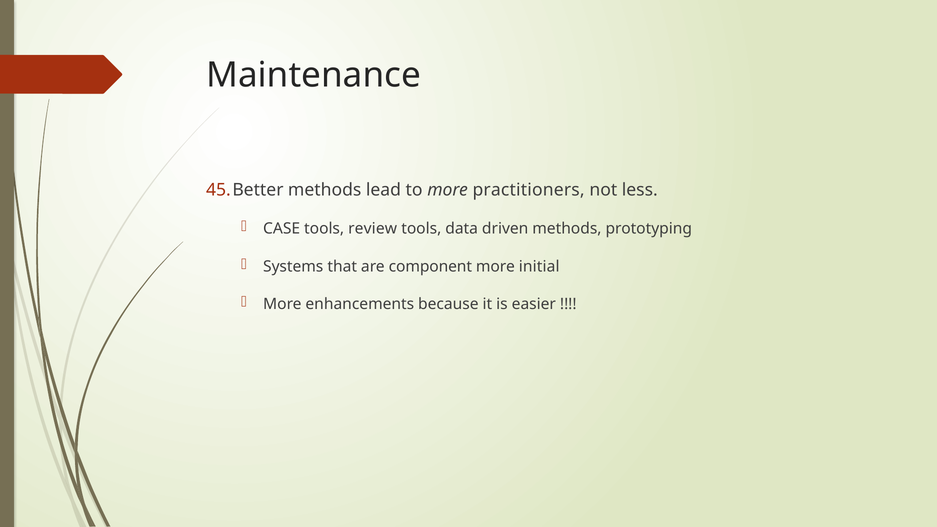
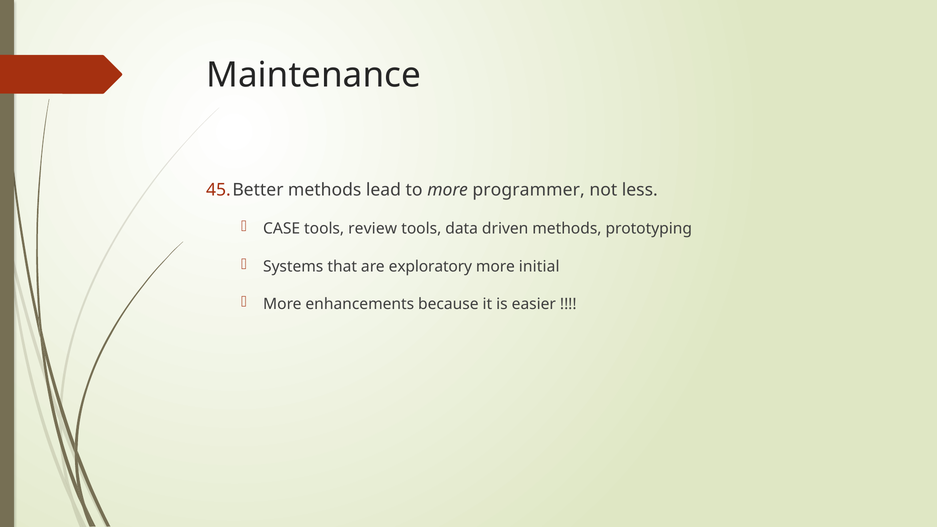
practitioners: practitioners -> programmer
component: component -> exploratory
